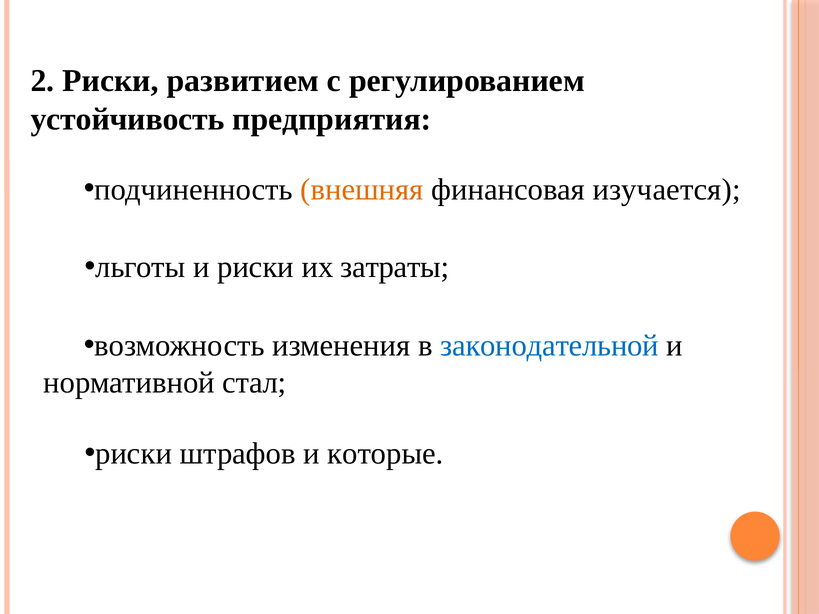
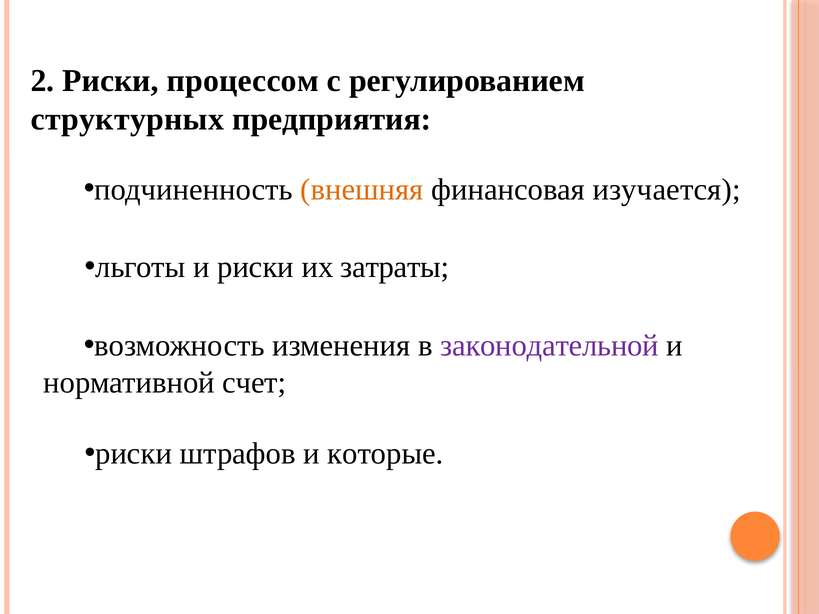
развитием: развитием -> процессом
устойчивость: устойчивость -> структурных
законодательной colour: blue -> purple
стал: стал -> счет
